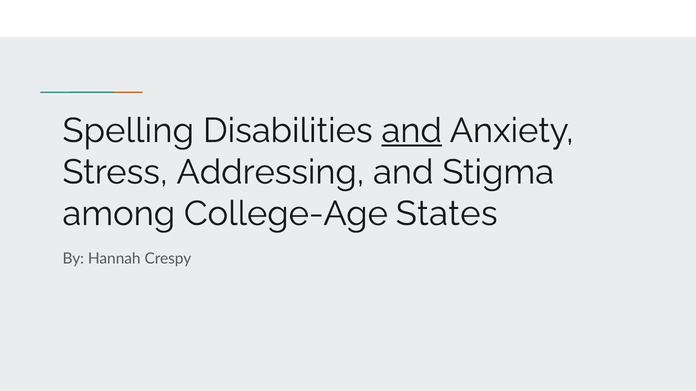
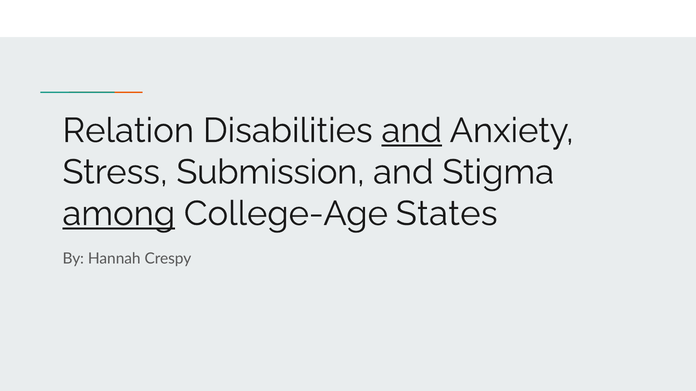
Spelling: Spelling -> Relation
Addressing: Addressing -> Submission
among underline: none -> present
